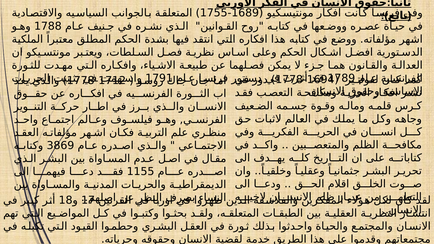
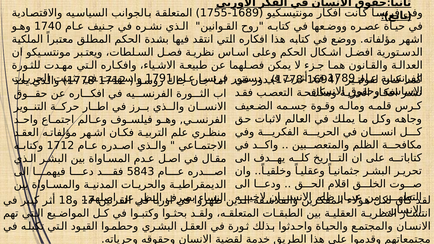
1788: 1788 -> 1740
3869 at (60, 146): 3869 -> 1712
1155: 1155 -> 5843
